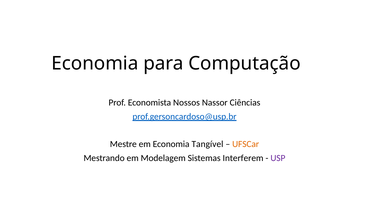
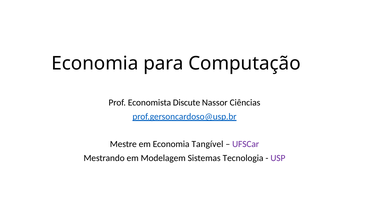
Nossos: Nossos -> Discute
UFSCar colour: orange -> purple
Interferem: Interferem -> Tecnologia
